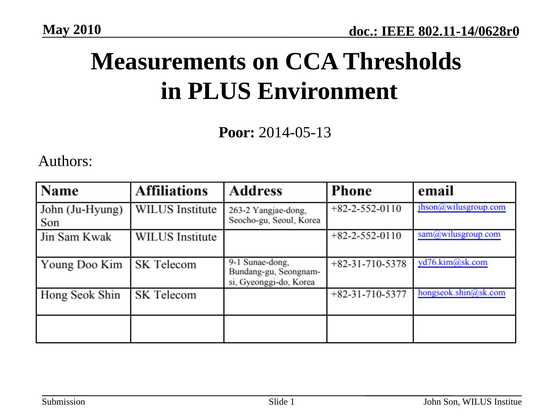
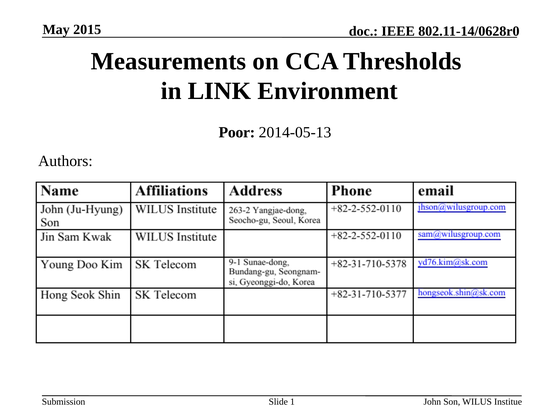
2010: 2010 -> 2015
PLUS: PLUS -> LINK
